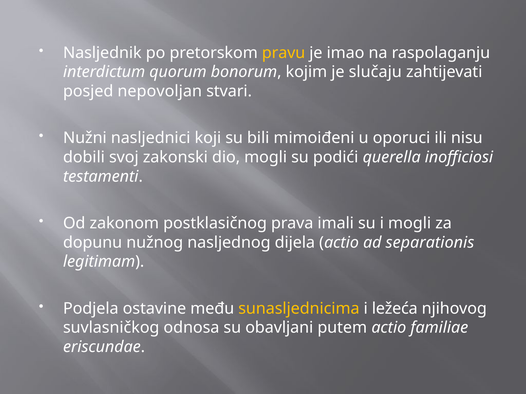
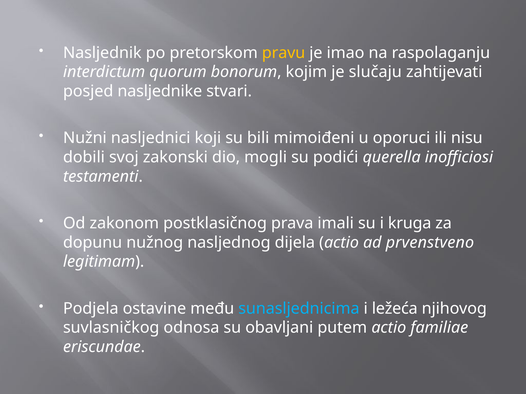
nepovoljan: nepovoljan -> nasljednike
i mogli: mogli -> kruga
separationis: separationis -> prvenstveno
sunasljednicima colour: yellow -> light blue
